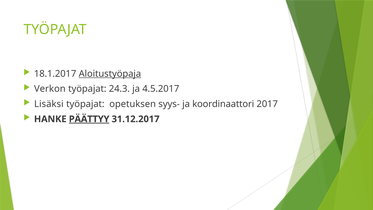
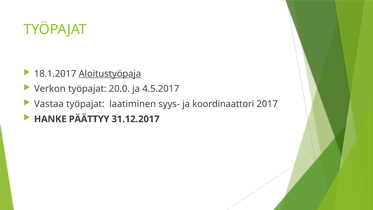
24.3: 24.3 -> 20.0
Lisäksi: Lisäksi -> Vastaa
opetuksen: opetuksen -> laatiminen
PÄÄTTYY underline: present -> none
